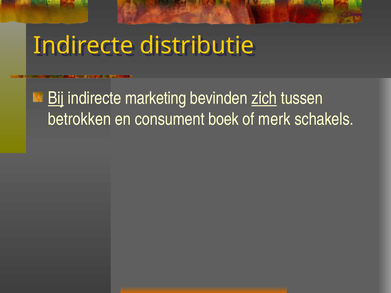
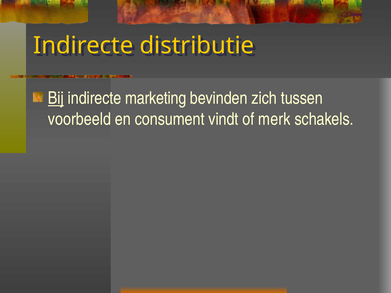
zich underline: present -> none
betrokken: betrokken -> voorbeeld
boek: boek -> vindt
